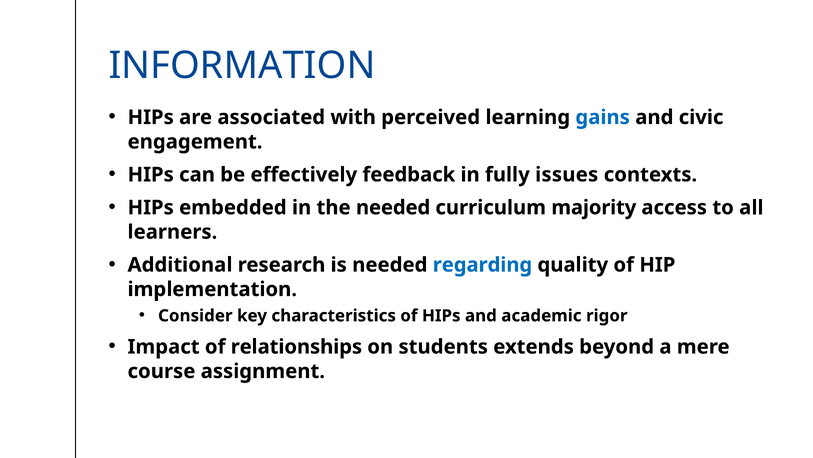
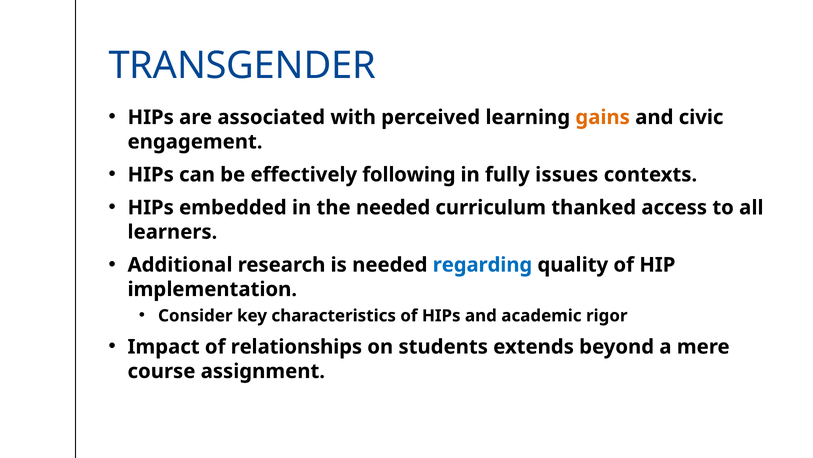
INFORMATION: INFORMATION -> TRANSGENDER
gains colour: blue -> orange
feedback: feedback -> following
majority: majority -> thanked
